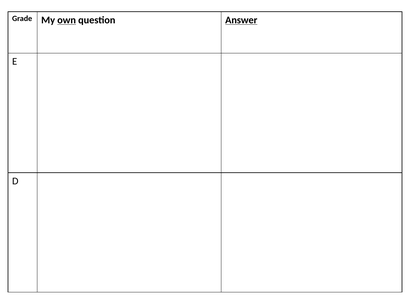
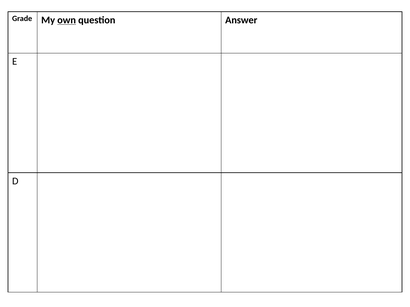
Answer underline: present -> none
